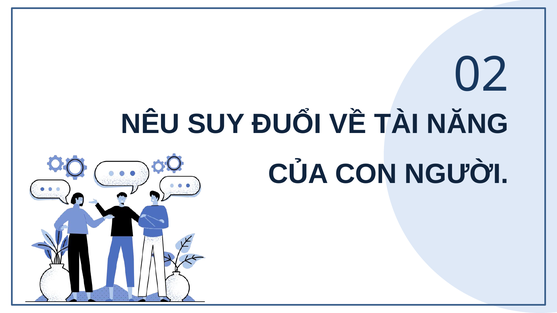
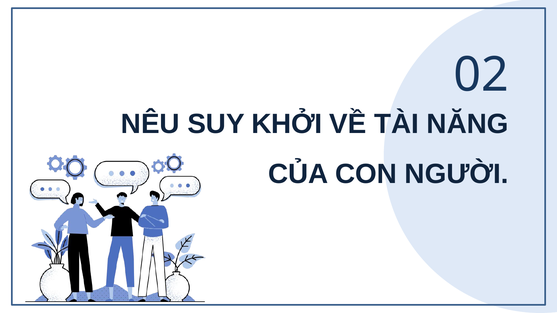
ĐUỔI: ĐUỔI -> KHỞI
